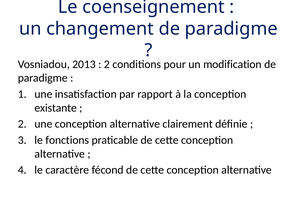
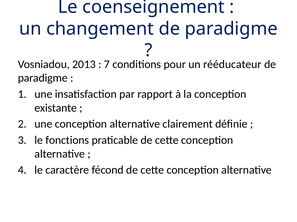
2 at (107, 64): 2 -> 7
modification: modification -> rééducateur
